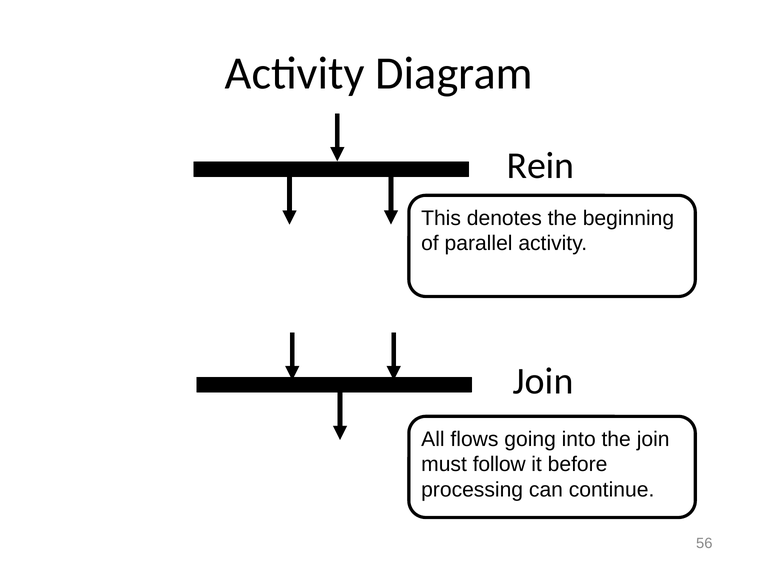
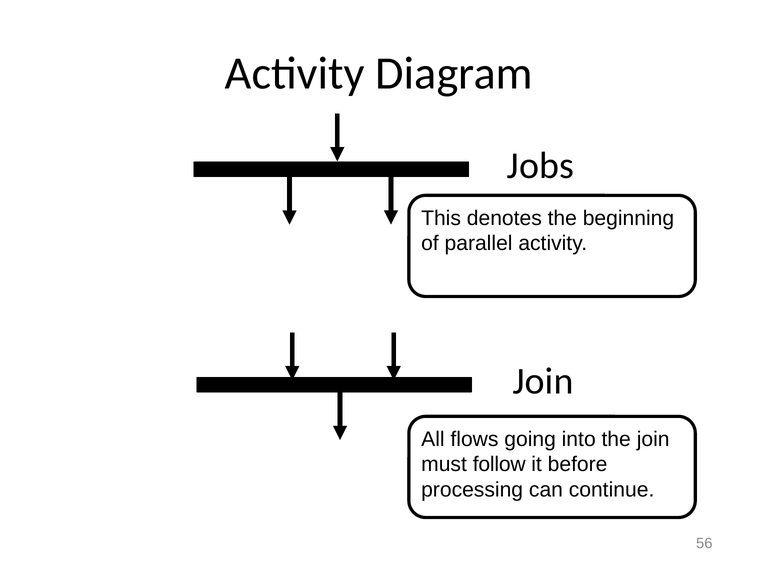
Rein: Rein -> Jobs
